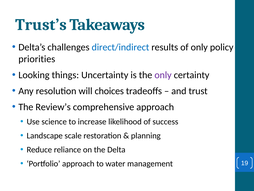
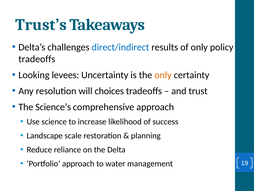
priorities at (37, 59): priorities -> tradeoffs
things: things -> levees
only at (163, 75) colour: purple -> orange
Review’s: Review’s -> Science’s
